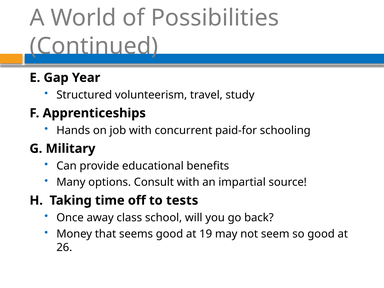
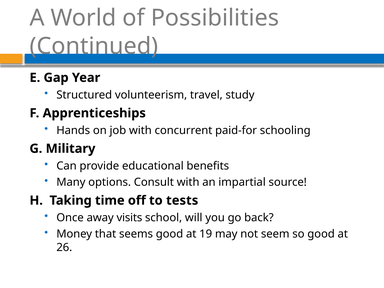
class: class -> visits
